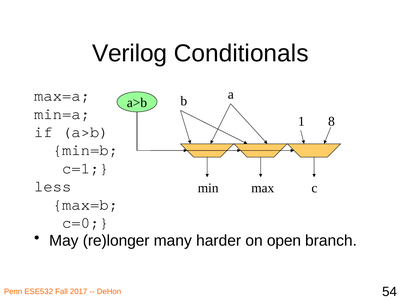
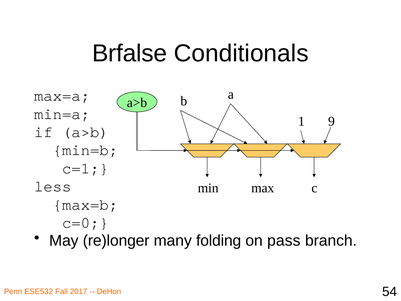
Verilog: Verilog -> Brfalse
8: 8 -> 9
harder: harder -> folding
open: open -> pass
